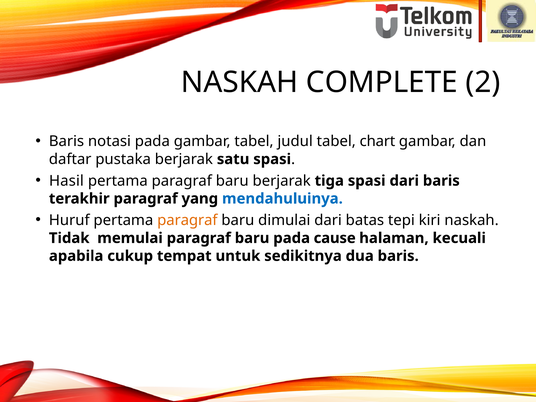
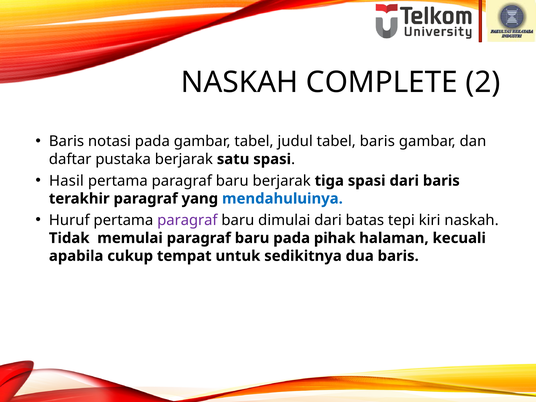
tabel chart: chart -> baris
paragraf at (187, 220) colour: orange -> purple
cause: cause -> pihak
